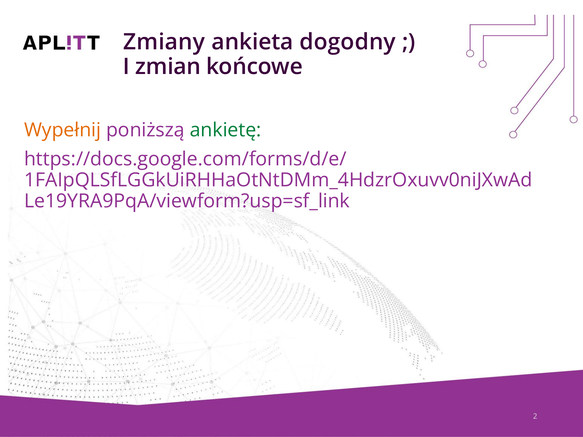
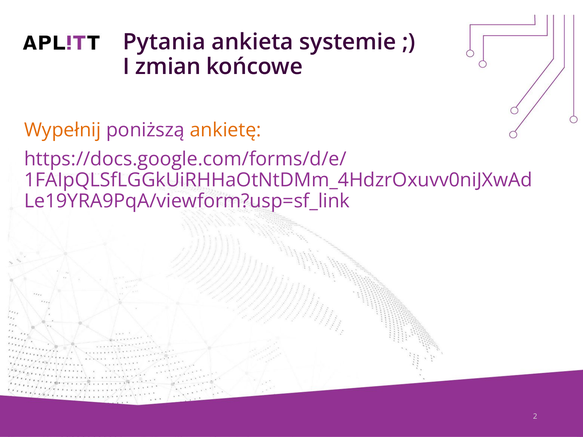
Zmiany: Zmiany -> Pytania
dogodny: dogodny -> systemie
ankietę colour: green -> orange
